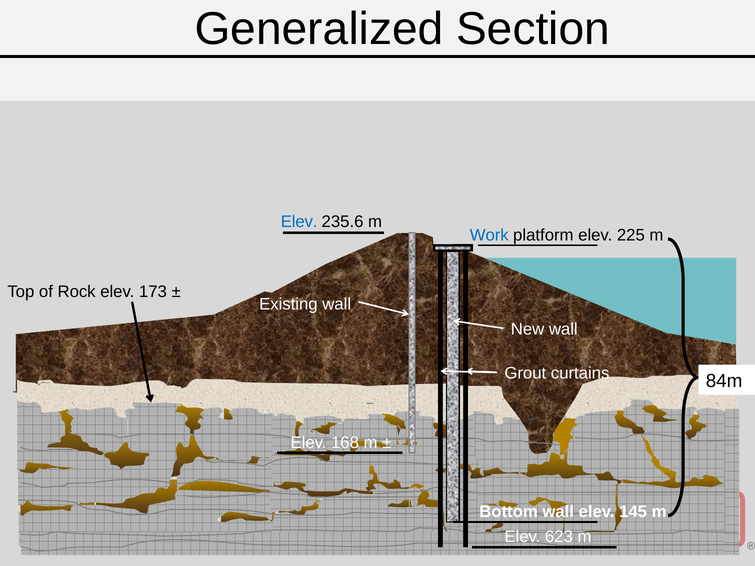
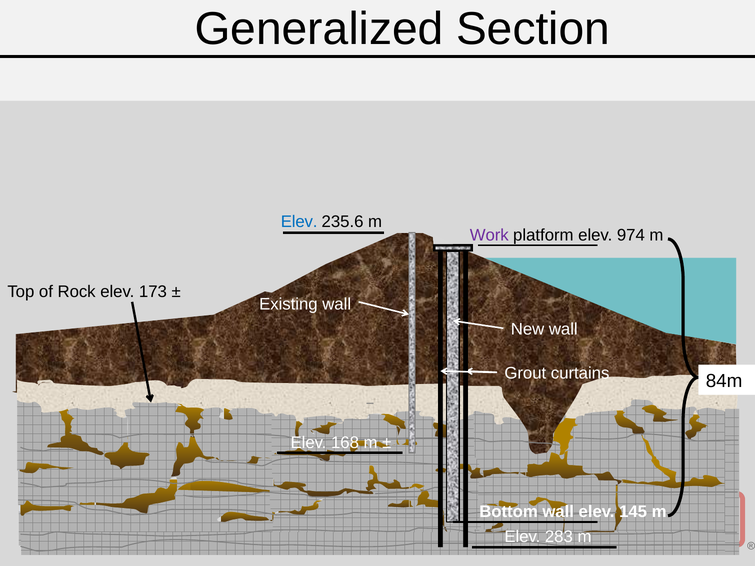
Work colour: blue -> purple
225: 225 -> 974
623: 623 -> 283
